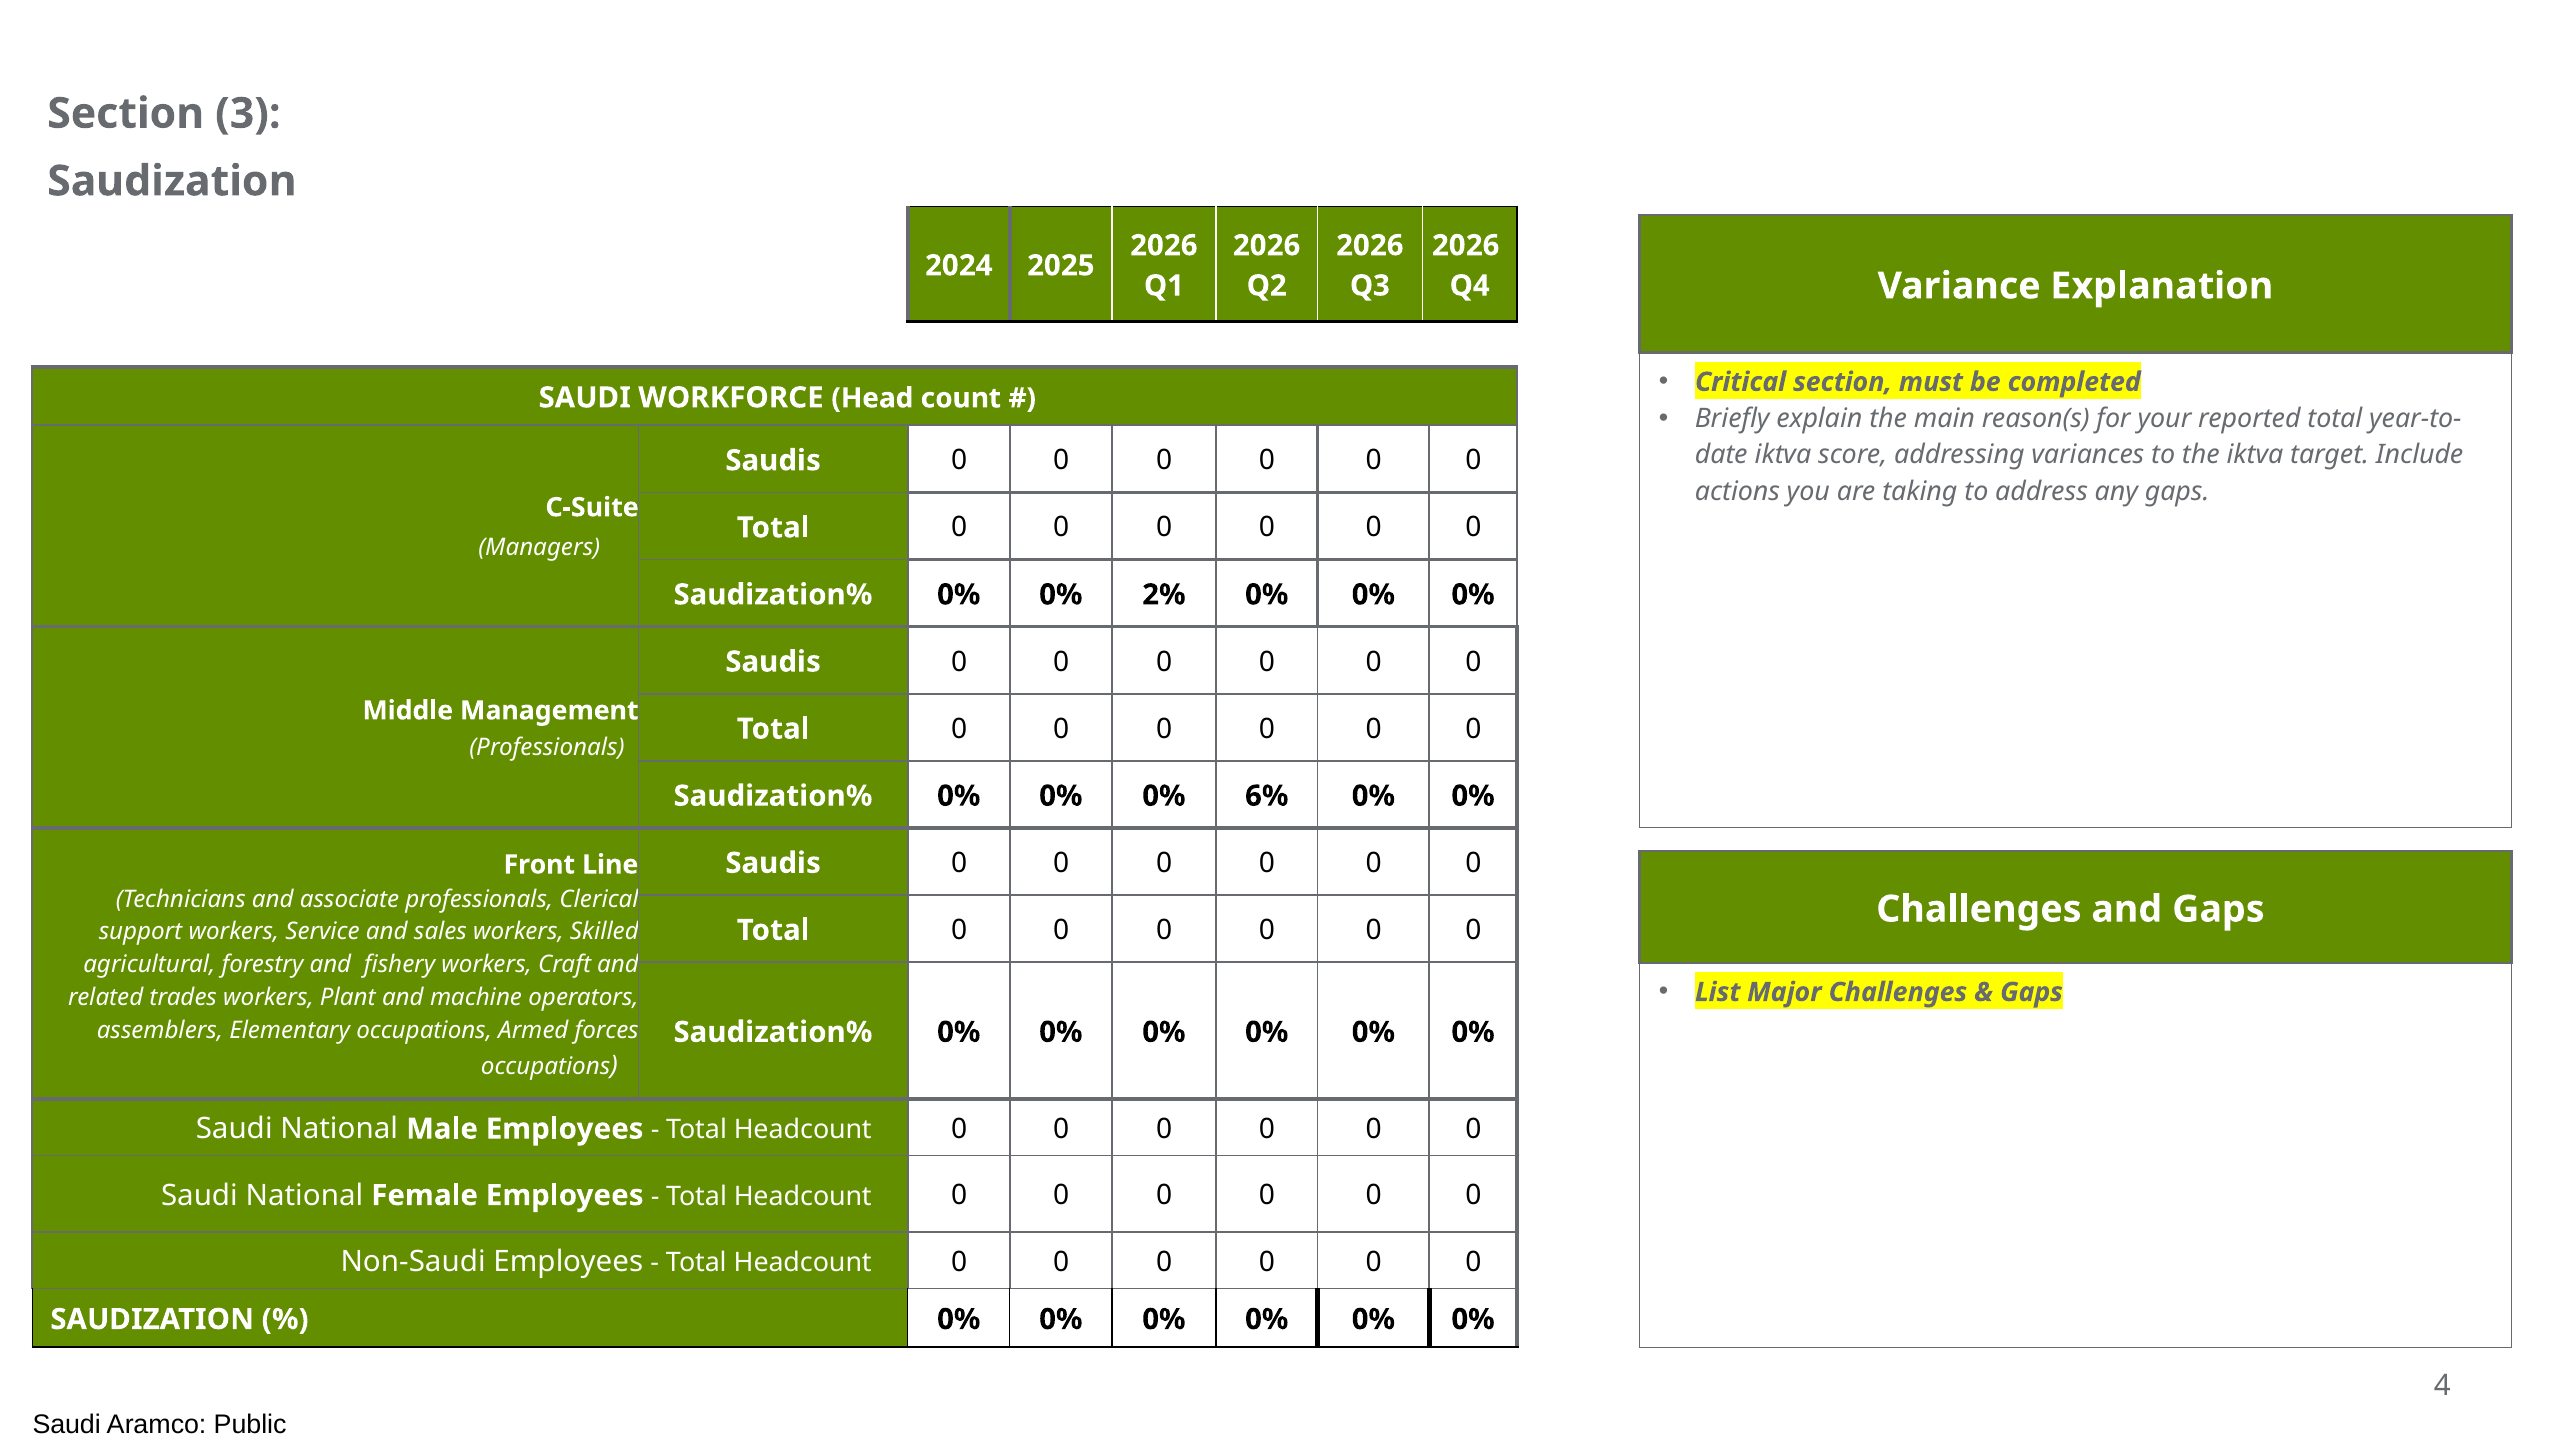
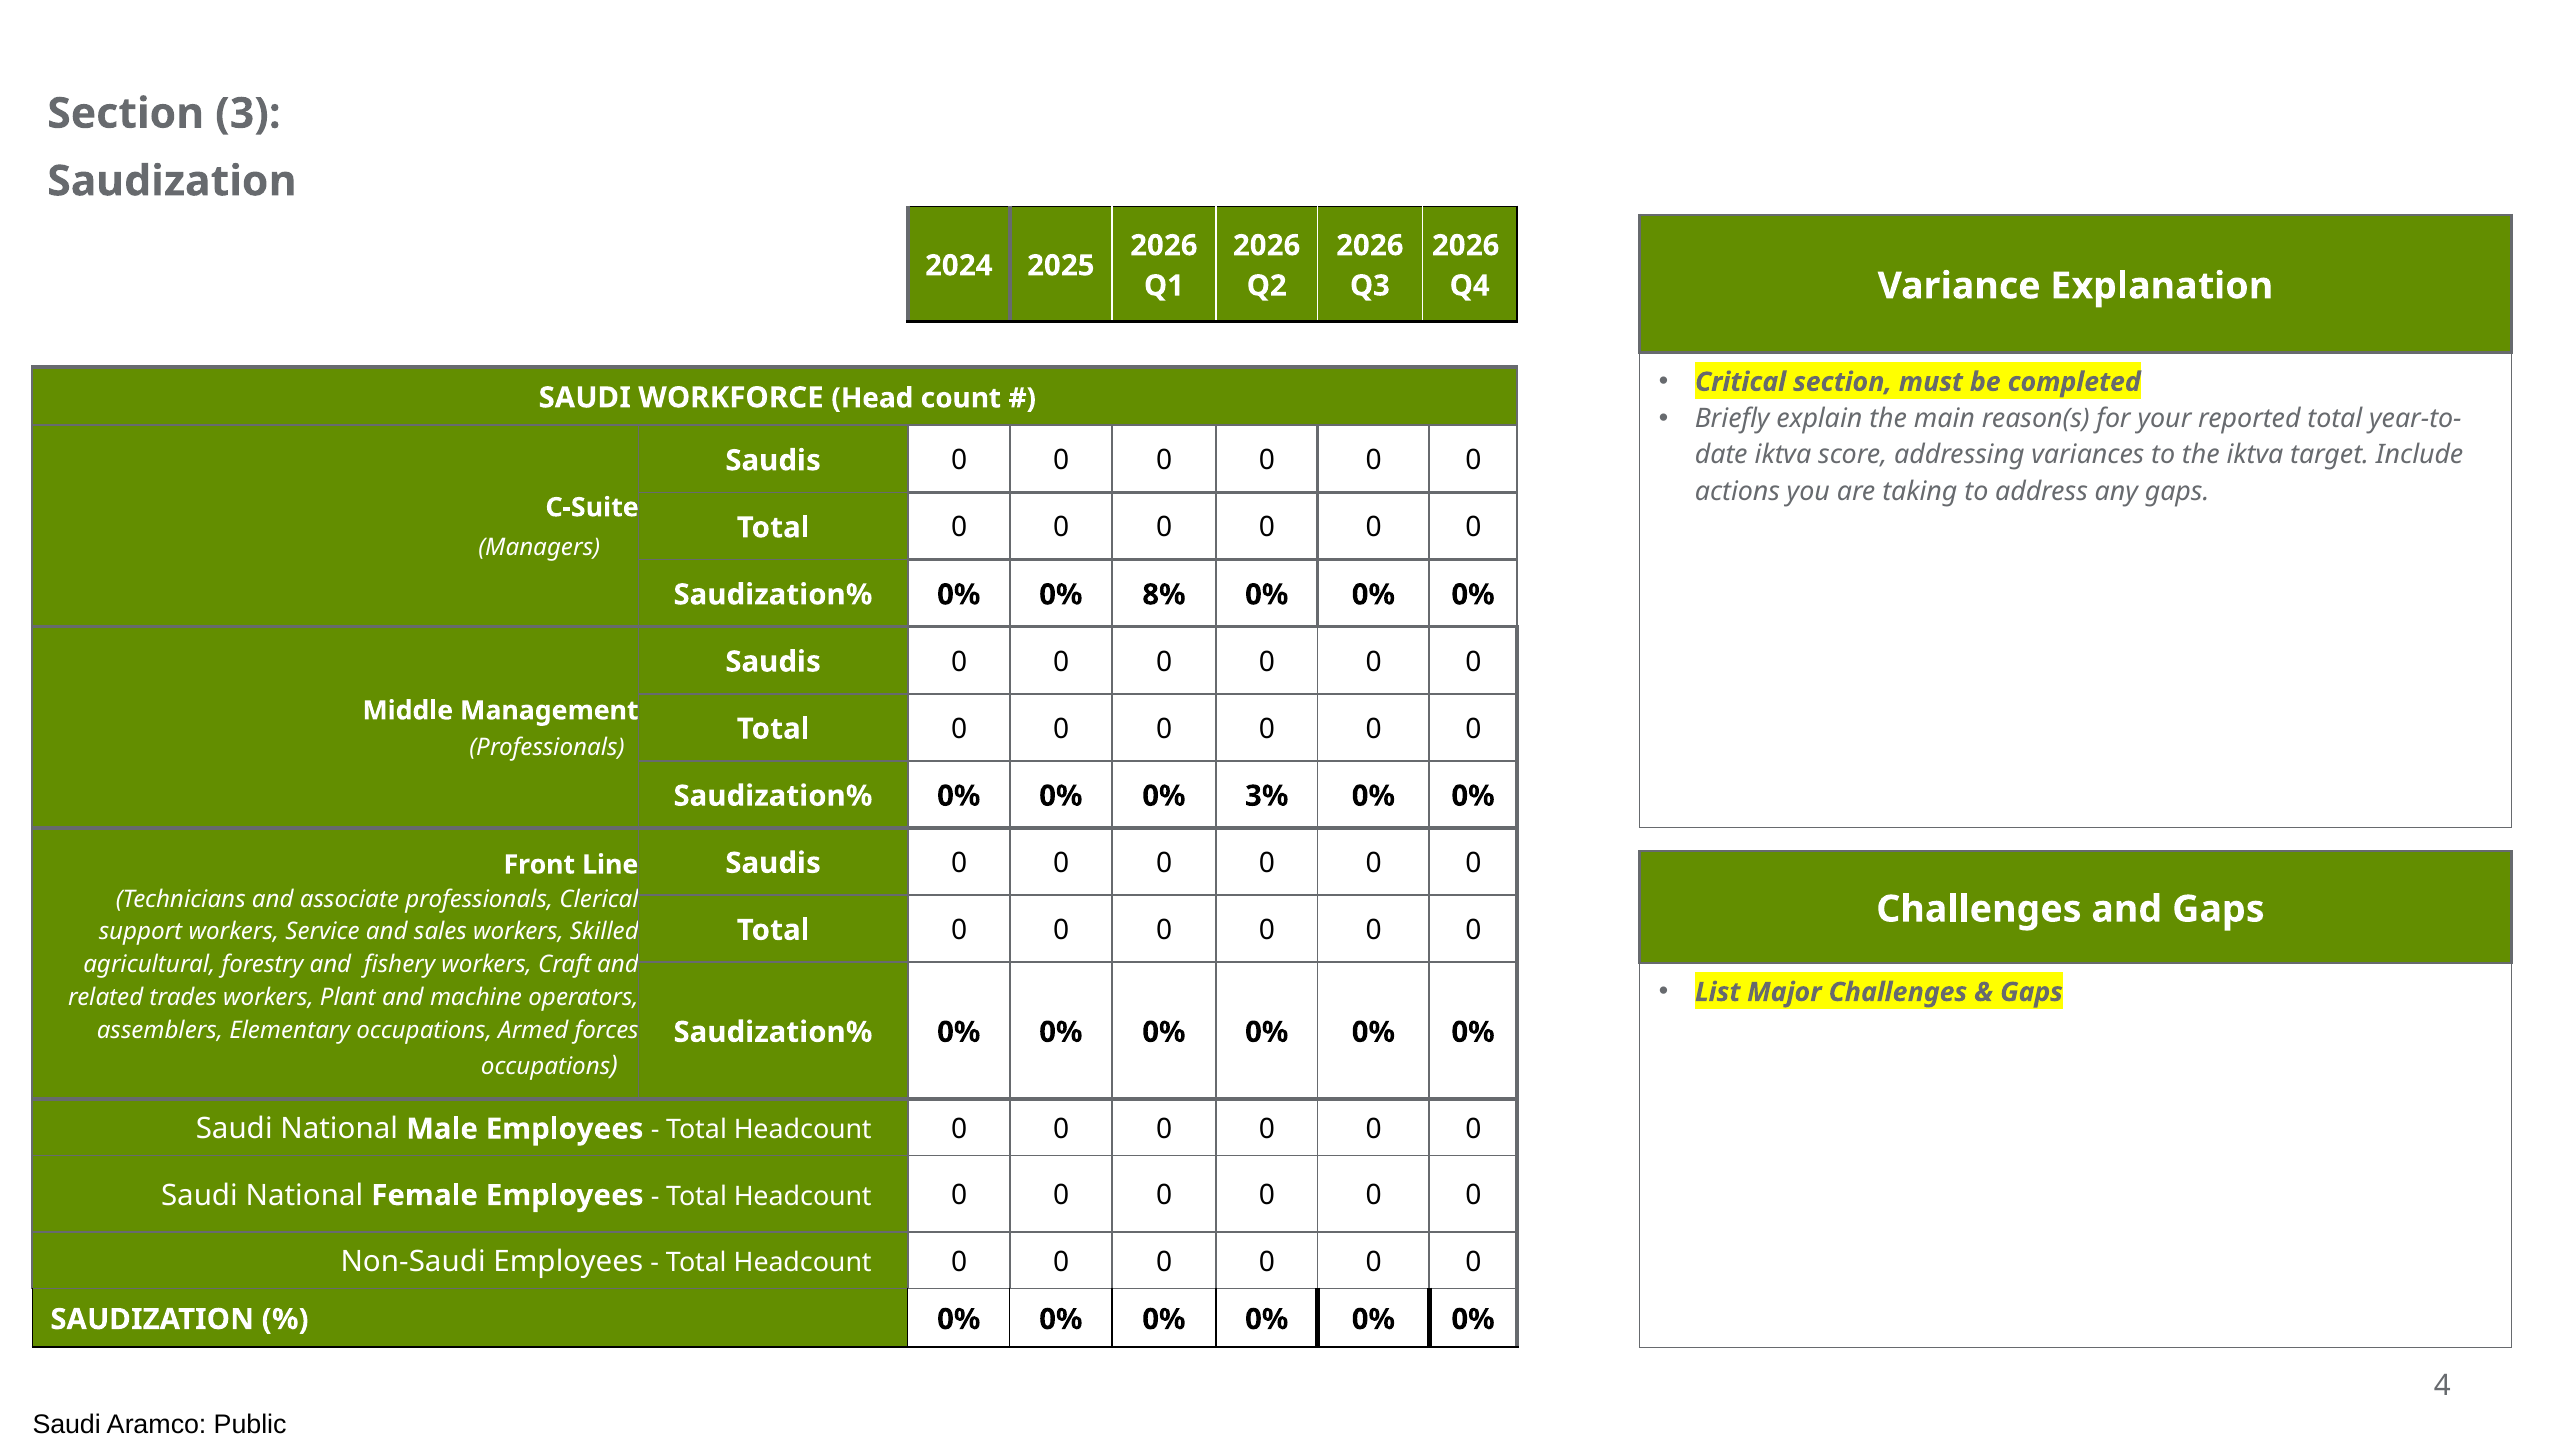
2%: 2% -> 8%
6%: 6% -> 3%
